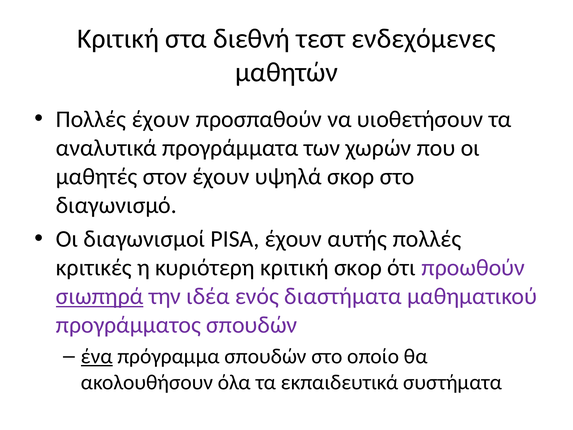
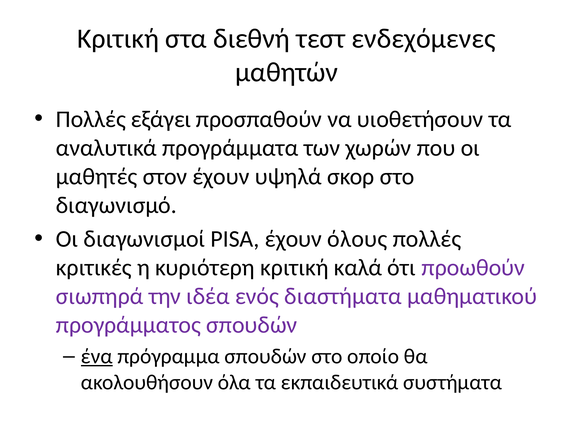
Πολλές έχουν: έχουν -> εξάγει
αυτής: αυτής -> όλους
κριτική σκορ: σκορ -> καλά
σιωπηρά underline: present -> none
